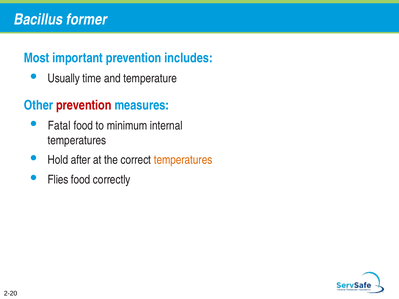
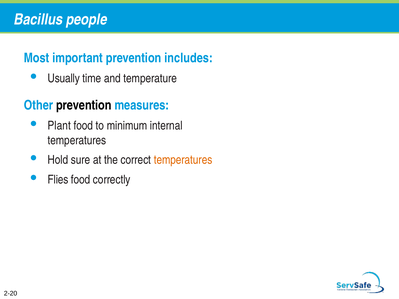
former: former -> people
prevention at (84, 105) colour: red -> black
Fatal: Fatal -> Plant
after: after -> sure
